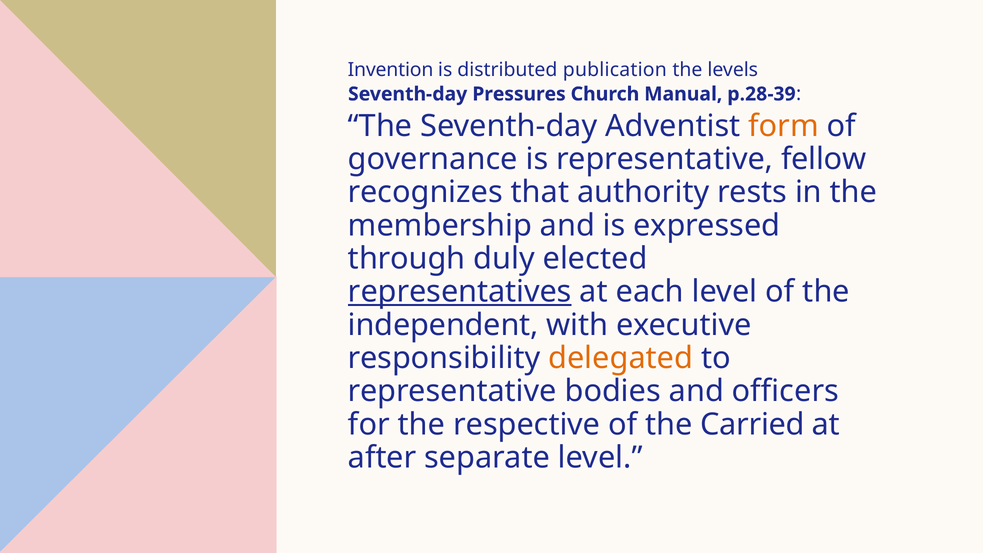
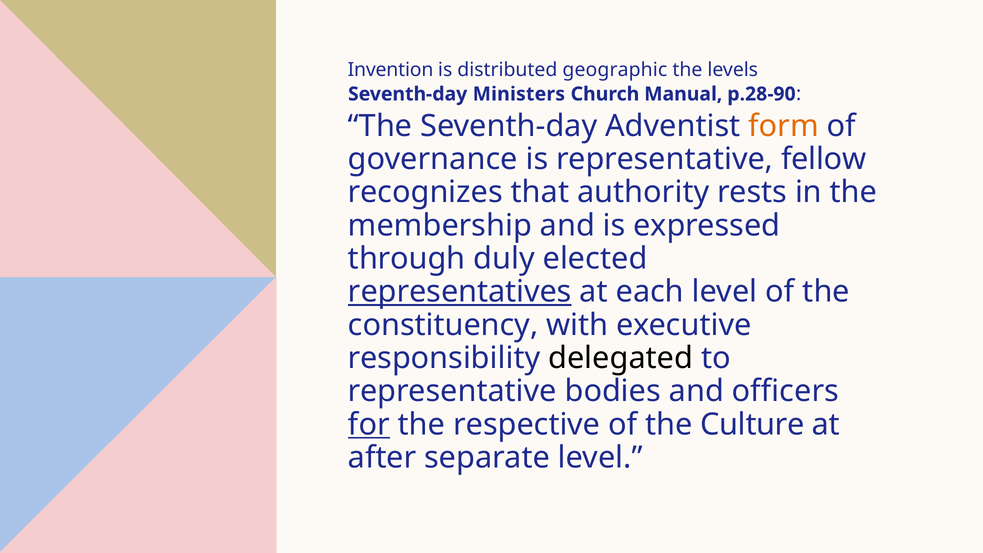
publication: publication -> geographic
Pressures: Pressures -> Ministers
p.28-39: p.28-39 -> p.28-90
independent: independent -> constituency
delegated colour: orange -> black
for underline: none -> present
Carried: Carried -> Culture
